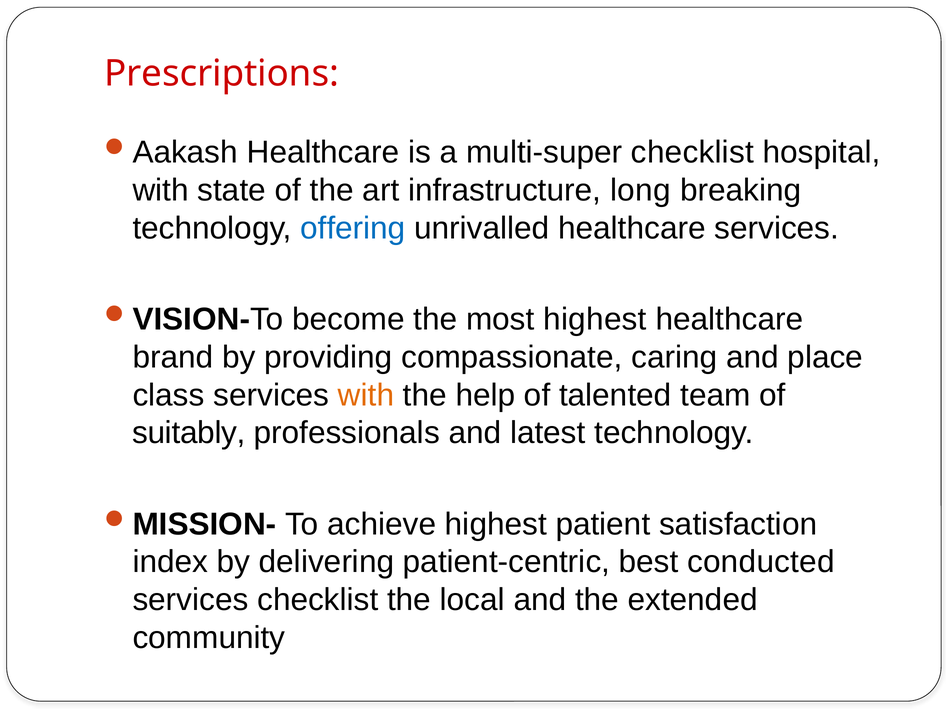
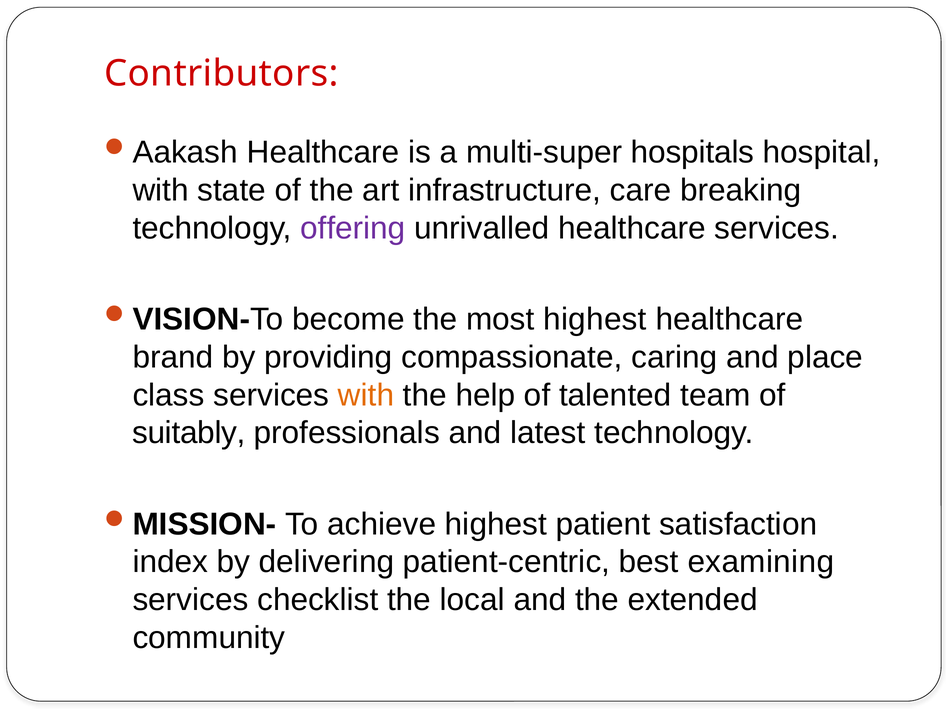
Prescriptions: Prescriptions -> Contributors
multi-super checklist: checklist -> hospitals
long: long -> care
offering colour: blue -> purple
conducted: conducted -> examining
